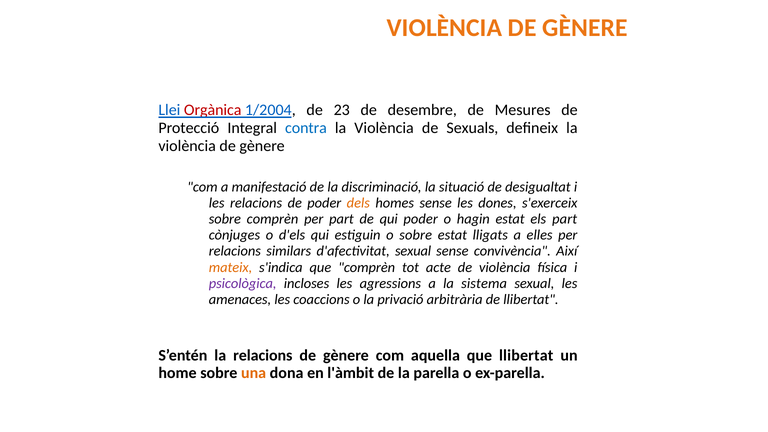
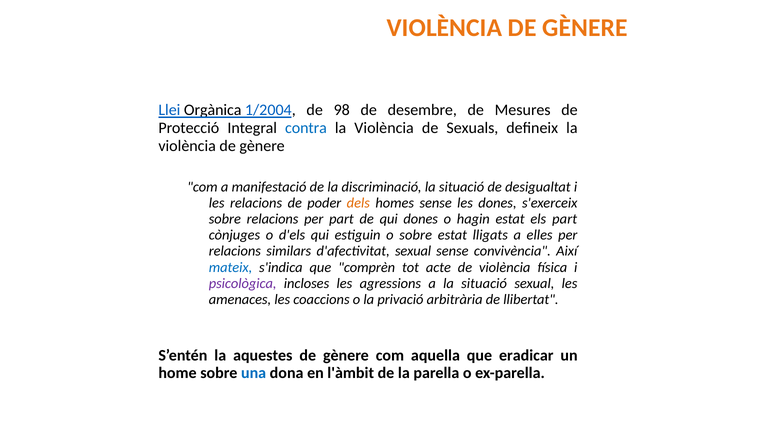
Orgànica colour: red -> black
23: 23 -> 98
sobre comprèn: comprèn -> relacions
qui poder: poder -> dones
mateix colour: orange -> blue
a la sistema: sistema -> situació
la relacions: relacions -> aquestes
que llibertat: llibertat -> eradicar
una colour: orange -> blue
